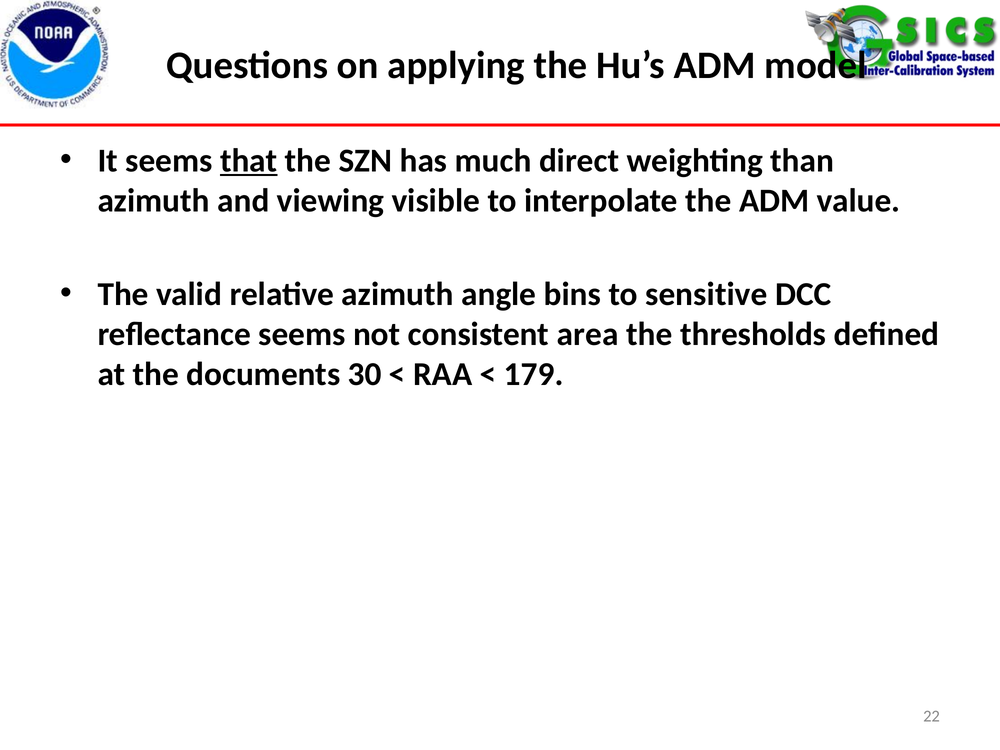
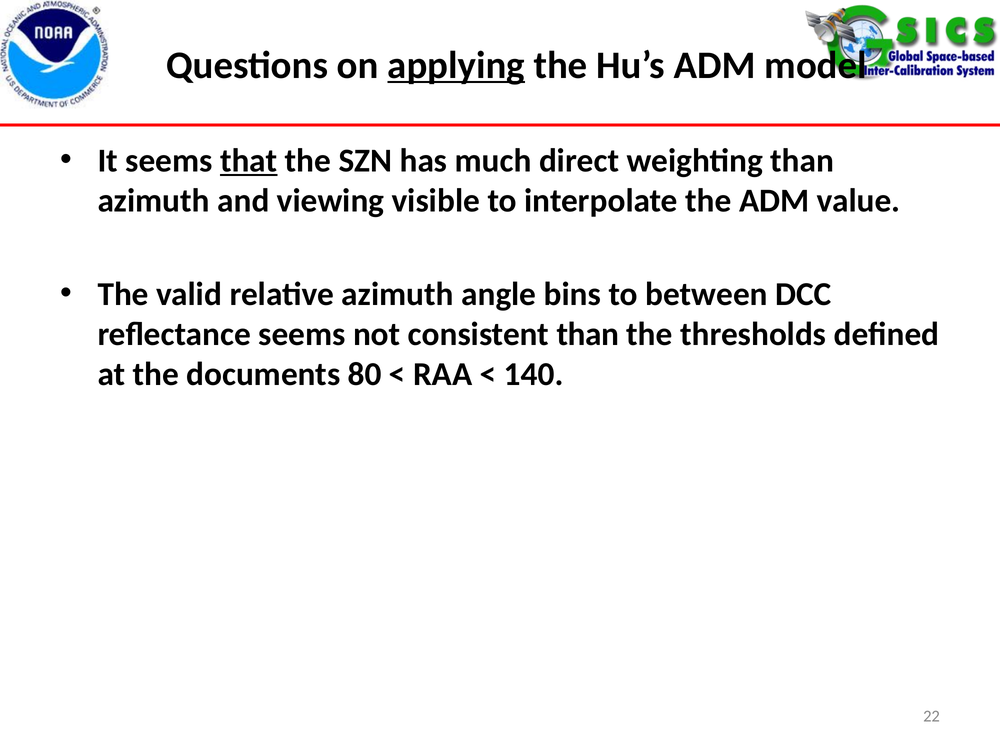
applying underline: none -> present
sensitive: sensitive -> between
consistent area: area -> than
30: 30 -> 80
179: 179 -> 140
